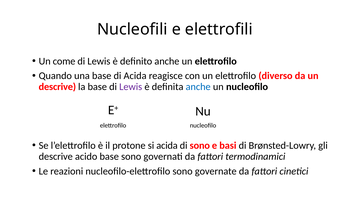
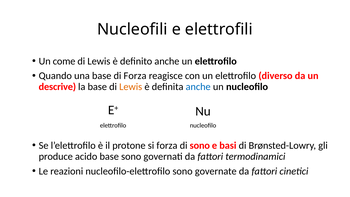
di Acida: Acida -> Forza
Lewis at (131, 87) colour: purple -> orange
si acida: acida -> forza
descrive at (56, 156): descrive -> produce
